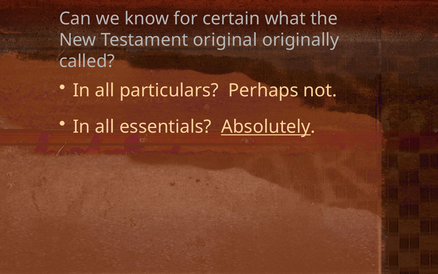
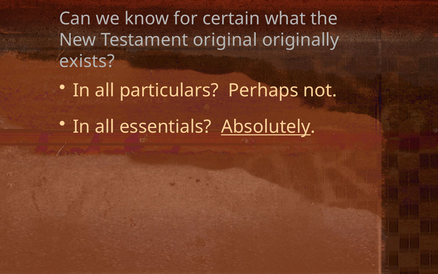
called: called -> exists
